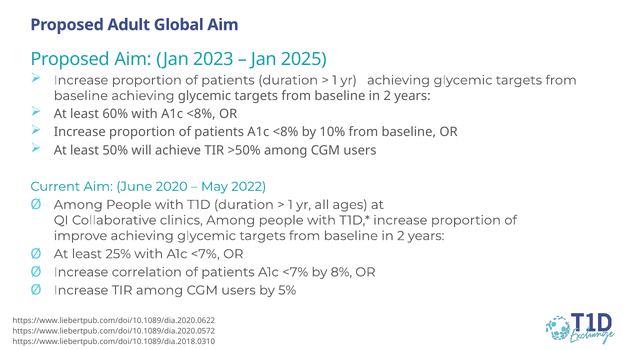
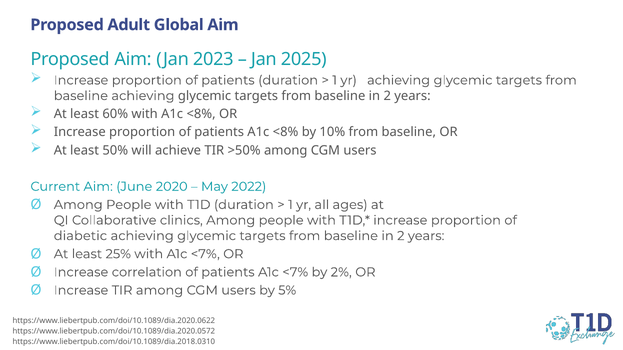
improve: improve -> diabetic
8%: 8% -> 2%
